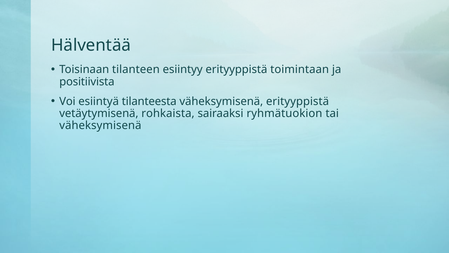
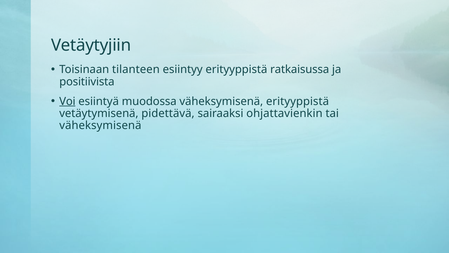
Hälventää: Hälventää -> Vetäytyjiin
toimintaan: toimintaan -> ratkaisussa
Voi underline: none -> present
tilanteesta: tilanteesta -> muodossa
rohkaista: rohkaista -> pidettävä
ryhmätuokion: ryhmätuokion -> ohjattavienkin
